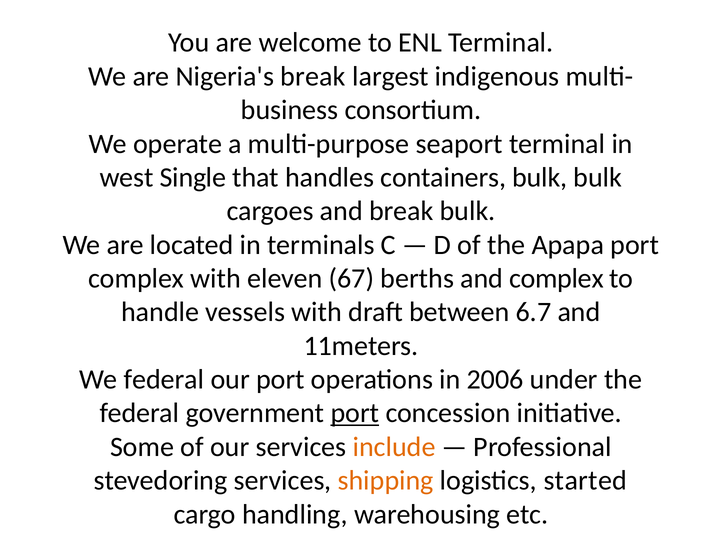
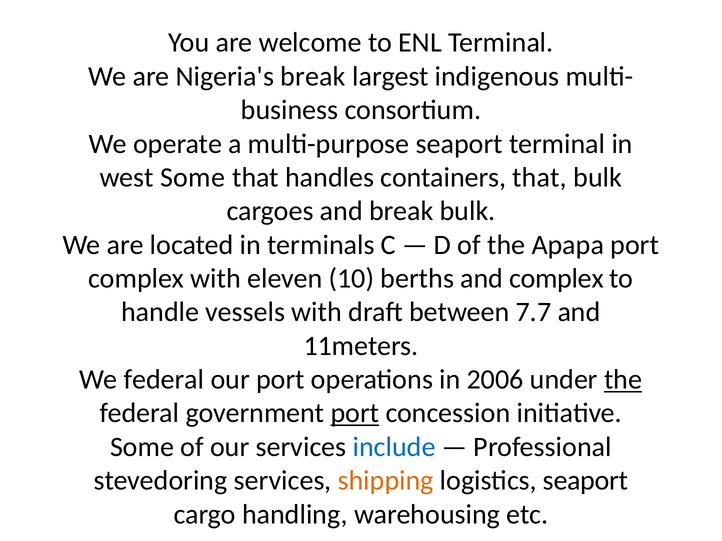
west Single: Single -> Some
containers bulk: bulk -> that
67: 67 -> 10
6.7: 6.7 -> 7.7
the at (623, 380) underline: none -> present
include colour: orange -> blue
logistics started: started -> seaport
